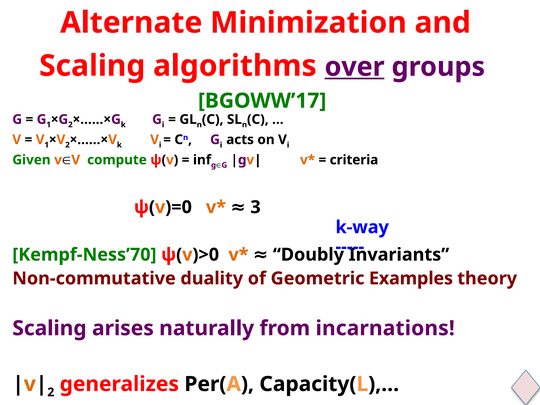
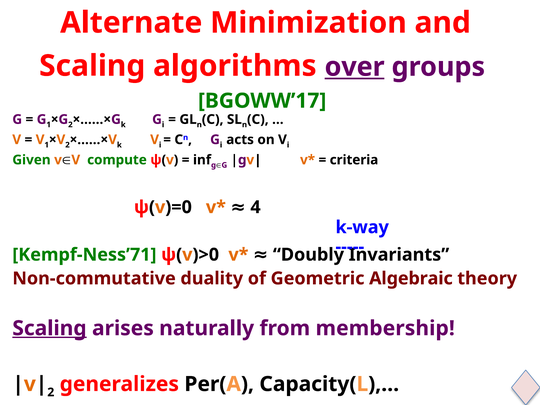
3: 3 -> 4
Kempf-Ness’70: Kempf-Ness’70 -> Kempf-Ness’71
Examples: Examples -> Algebraic
Scaling at (49, 328) underline: none -> present
incarnations: incarnations -> membership
